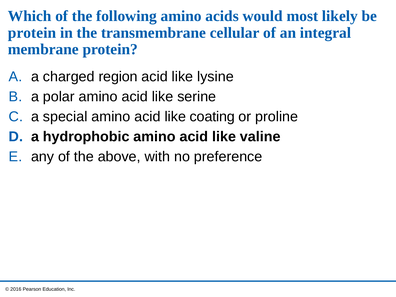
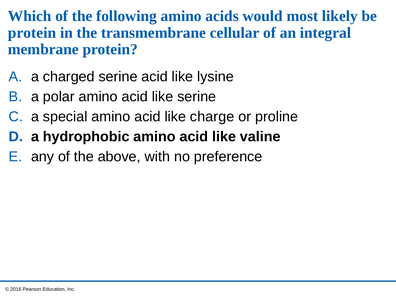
charged region: region -> serine
coating: coating -> charge
